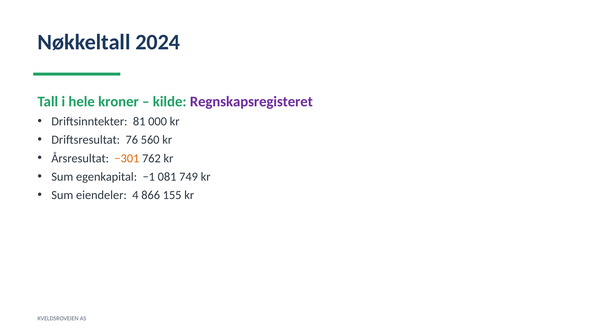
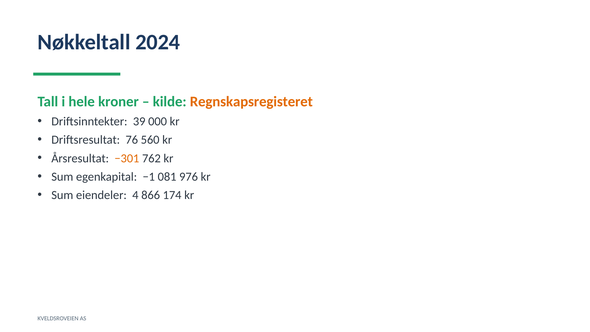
Regnskapsregisteret colour: purple -> orange
81: 81 -> 39
749: 749 -> 976
155: 155 -> 174
